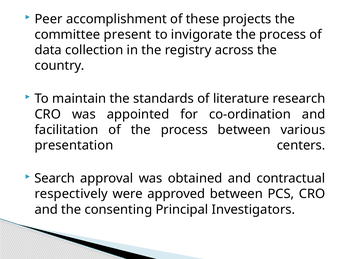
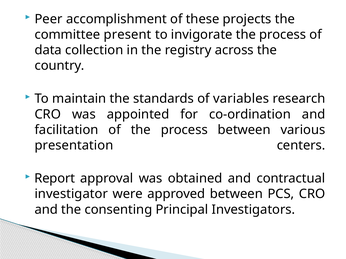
literature: literature -> variables
Search: Search -> Report
respectively: respectively -> investigator
